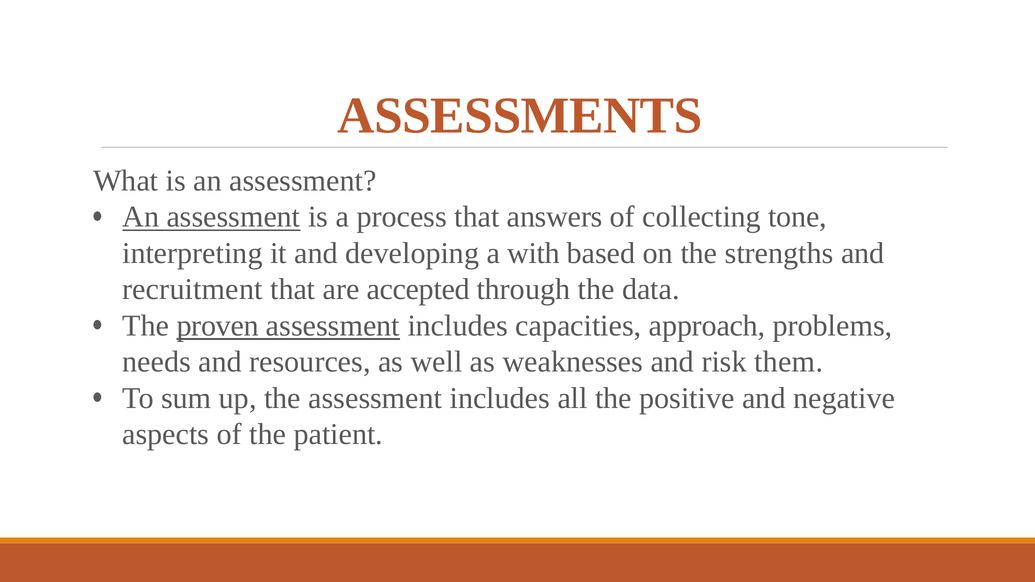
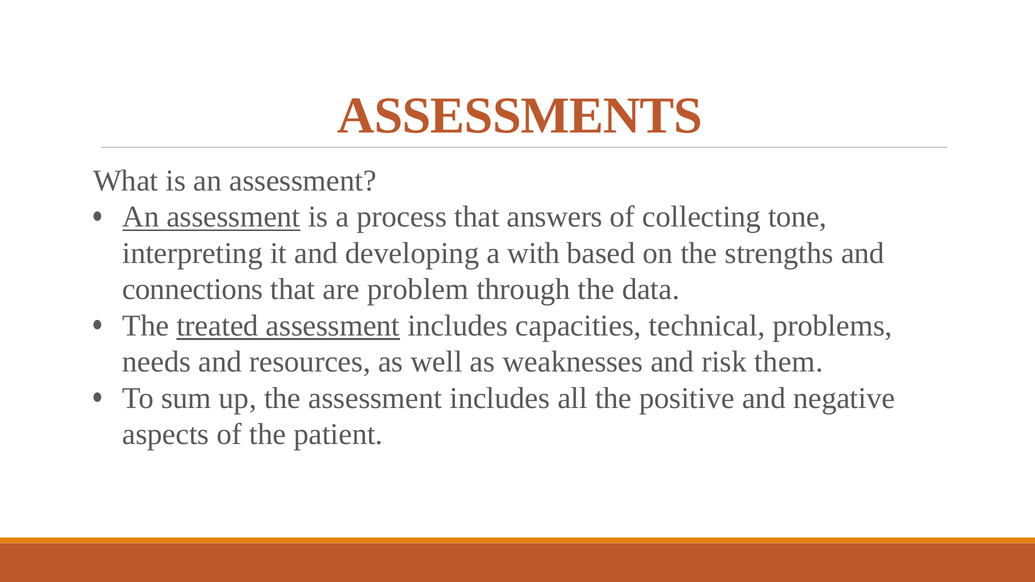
recruitment: recruitment -> connections
accepted: accepted -> problem
proven: proven -> treated
approach: approach -> technical
